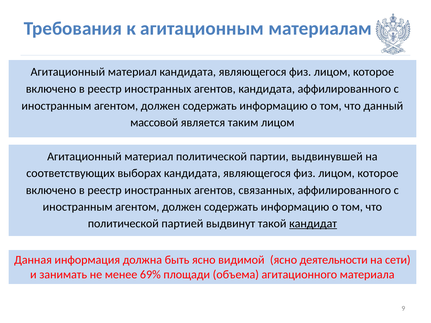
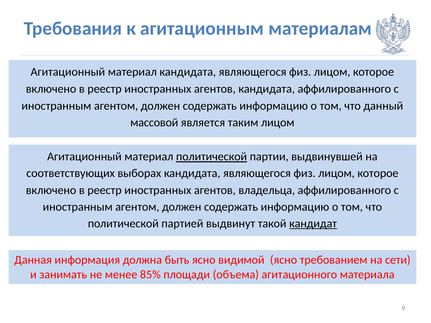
политической at (212, 157) underline: none -> present
связанных: связанных -> владельца
деятельности: деятельности -> требованием
69%: 69% -> 85%
